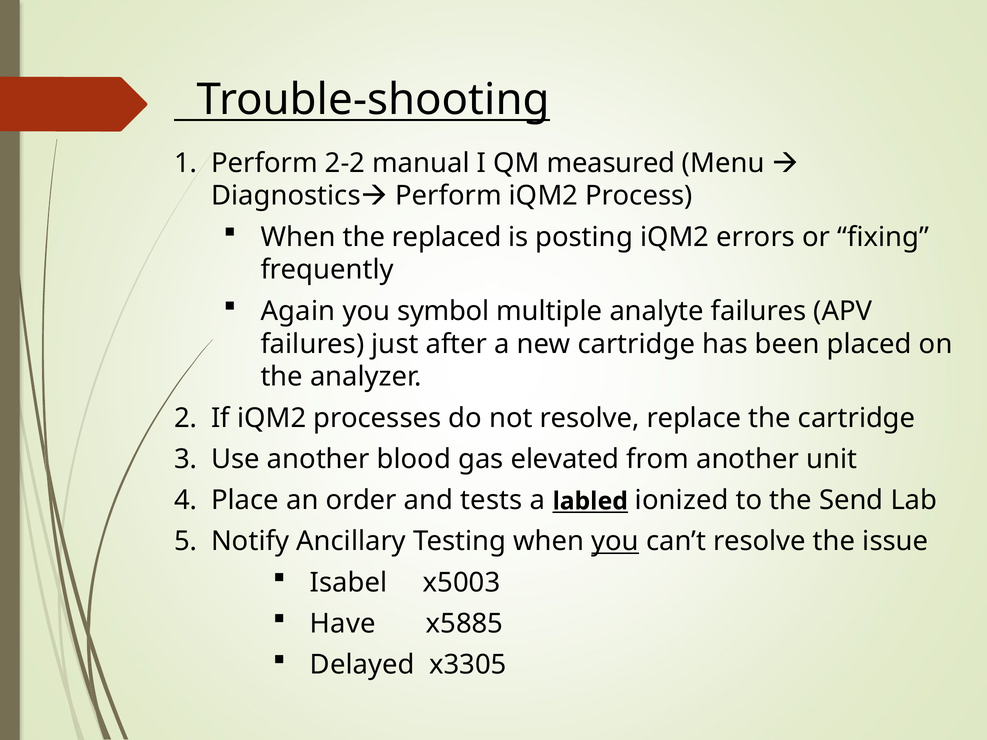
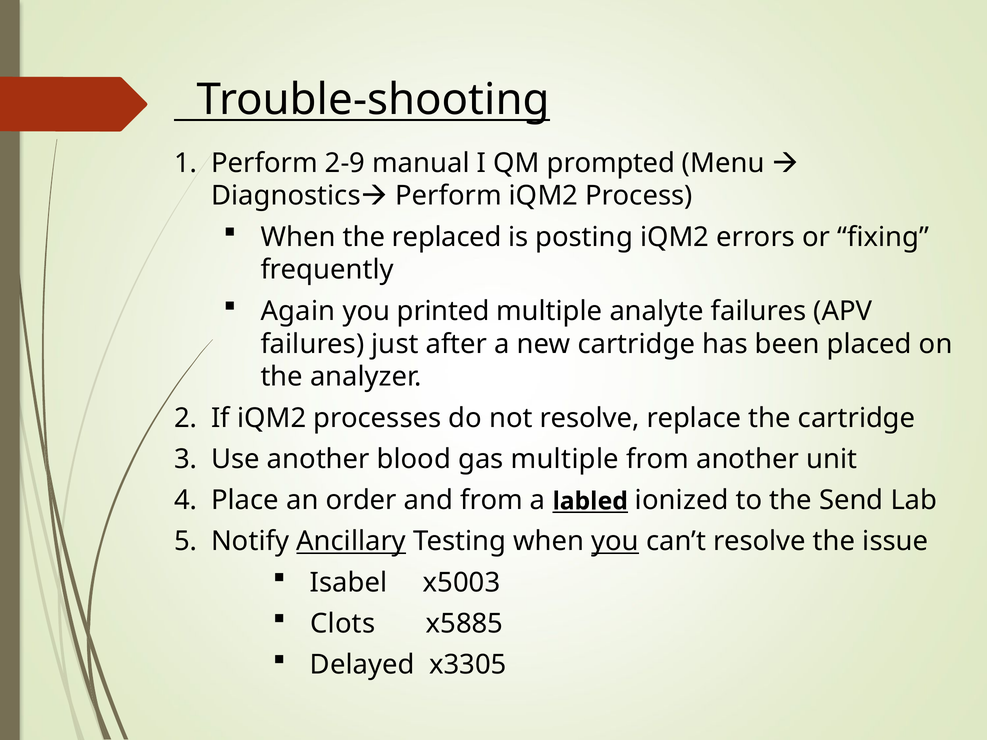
2-2: 2-2 -> 2-9
measured: measured -> prompted
symbol: symbol -> printed
gas elevated: elevated -> multiple
and tests: tests -> from
Ancillary underline: none -> present
Have: Have -> Clots
